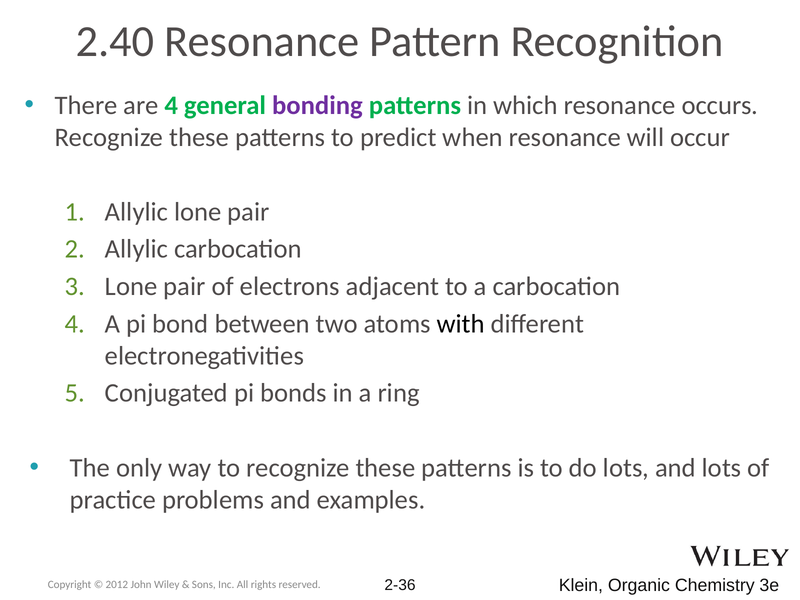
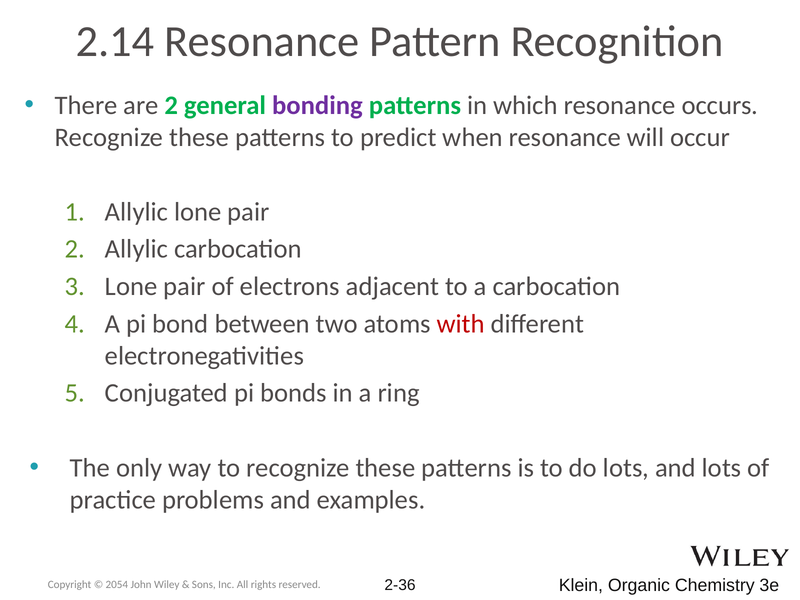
2.40: 2.40 -> 2.14
are 4: 4 -> 2
with colour: black -> red
2012: 2012 -> 2054
